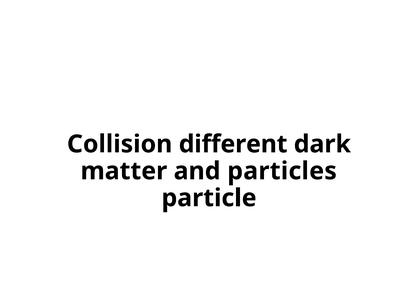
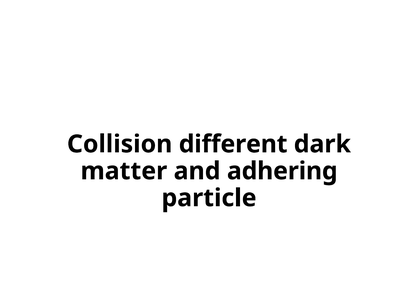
particles: particles -> adhering
